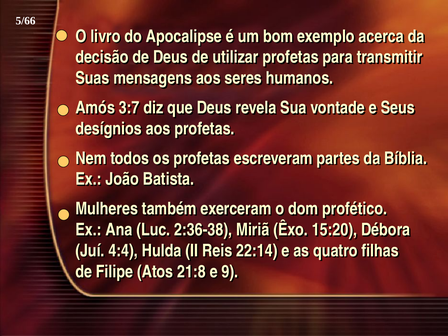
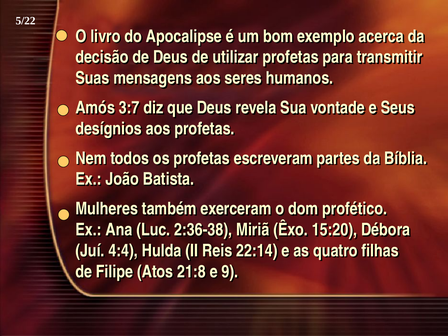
5/66: 5/66 -> 5/22
